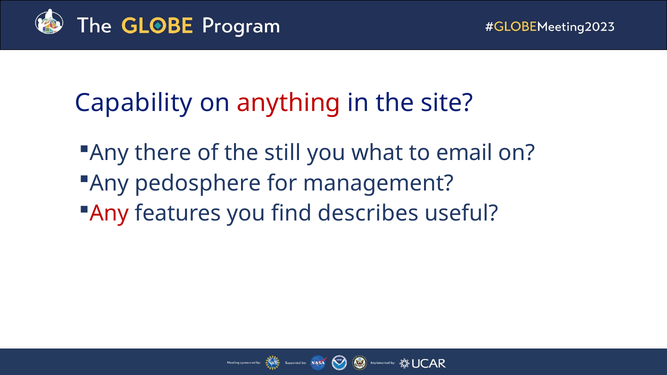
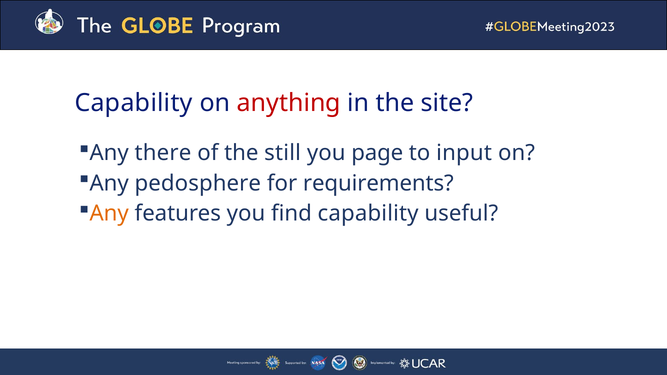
what: what -> page
email: email -> input
management: management -> requirements
Any at (109, 214) colour: red -> orange
find describes: describes -> capability
